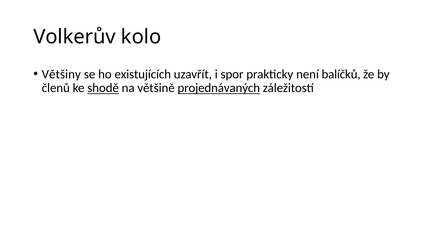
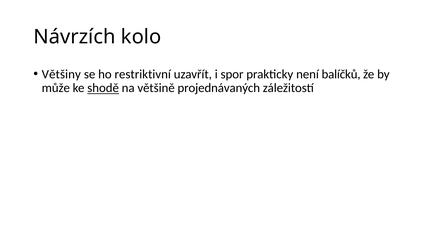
Volkerův: Volkerův -> Návrzích
existujících: existujících -> restriktivní
členů: členů -> může
projednávaných underline: present -> none
